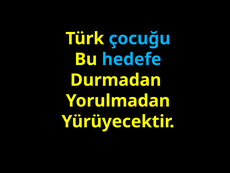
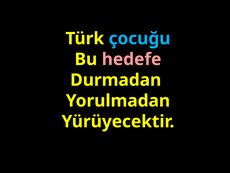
hedefe colour: light blue -> pink
